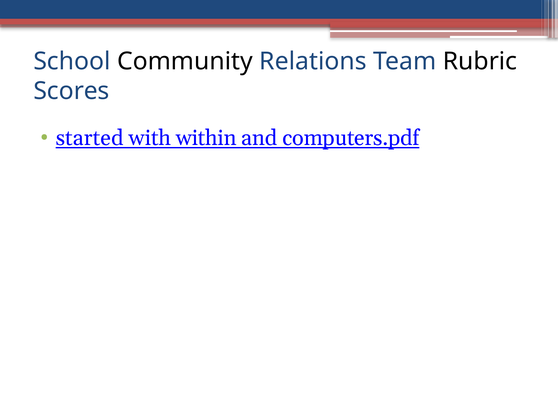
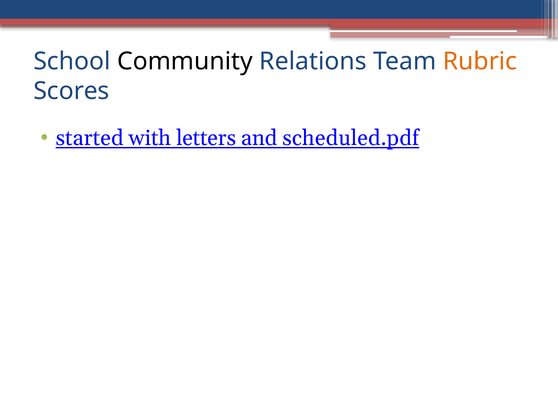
Rubric colour: black -> orange
within: within -> letters
computers.pdf: computers.pdf -> scheduled.pdf
